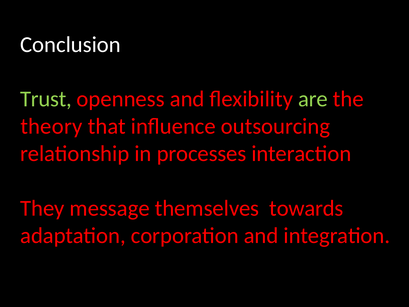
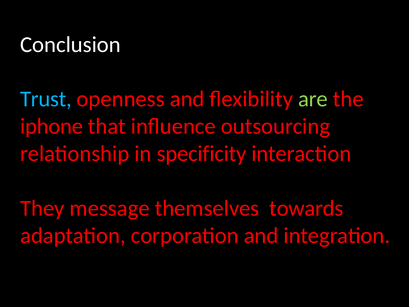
Trust colour: light green -> light blue
theory: theory -> iphone
processes: processes -> specificity
